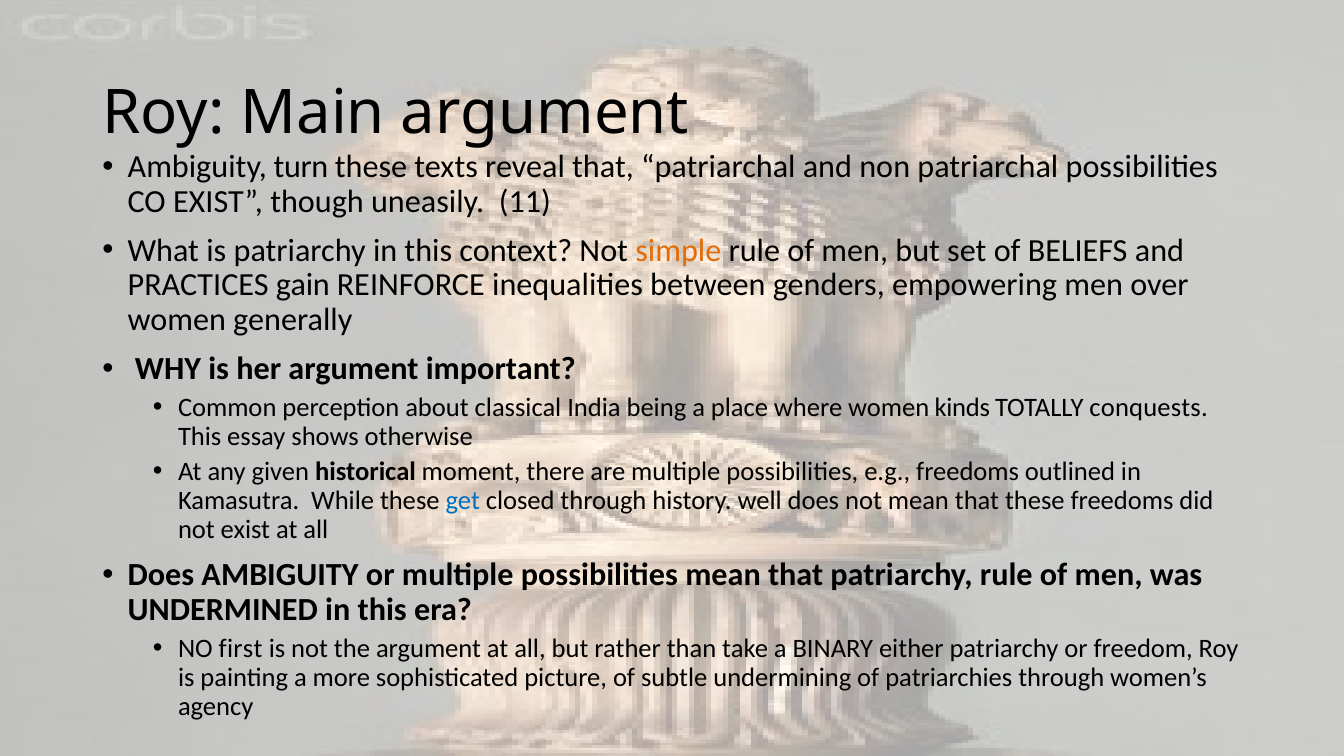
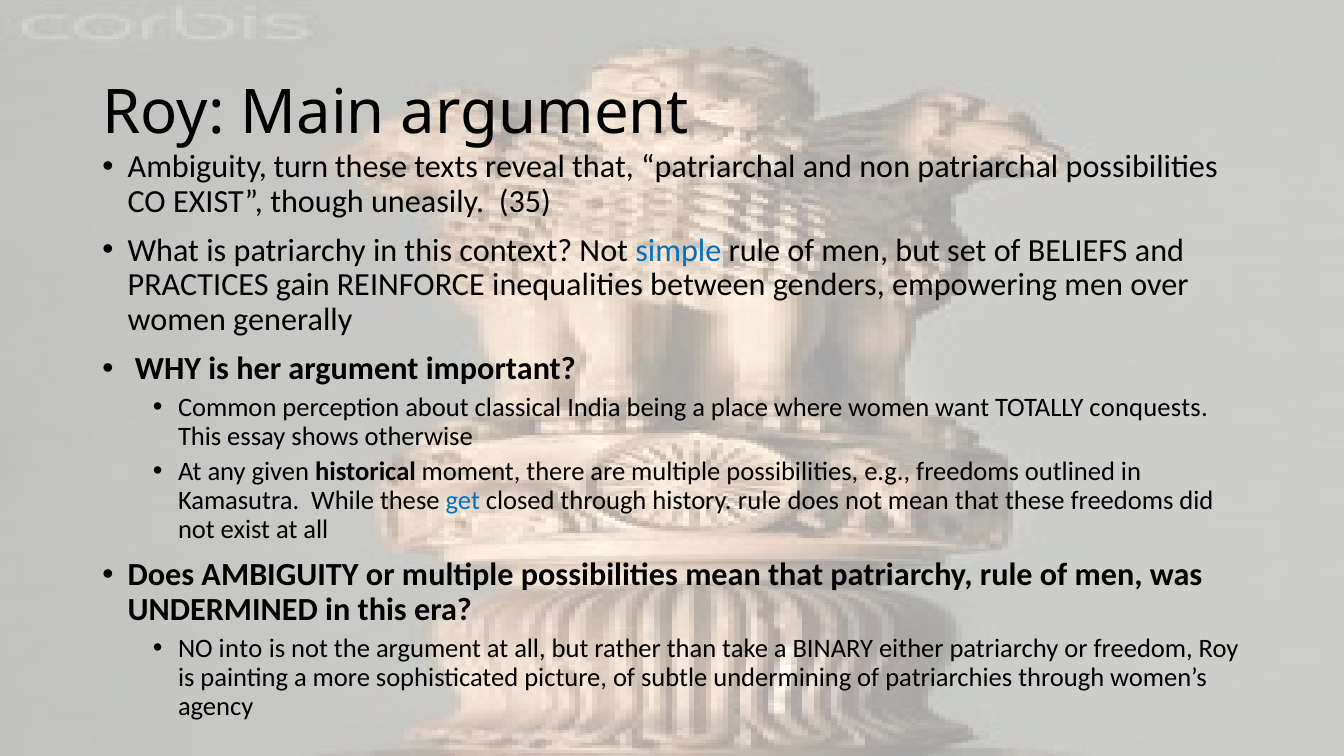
11: 11 -> 35
simple colour: orange -> blue
kinds: kinds -> want
history well: well -> rule
first: first -> into
